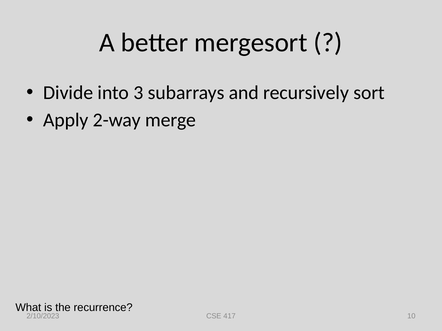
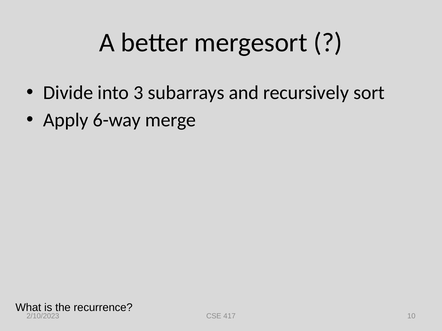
2-way: 2-way -> 6-way
